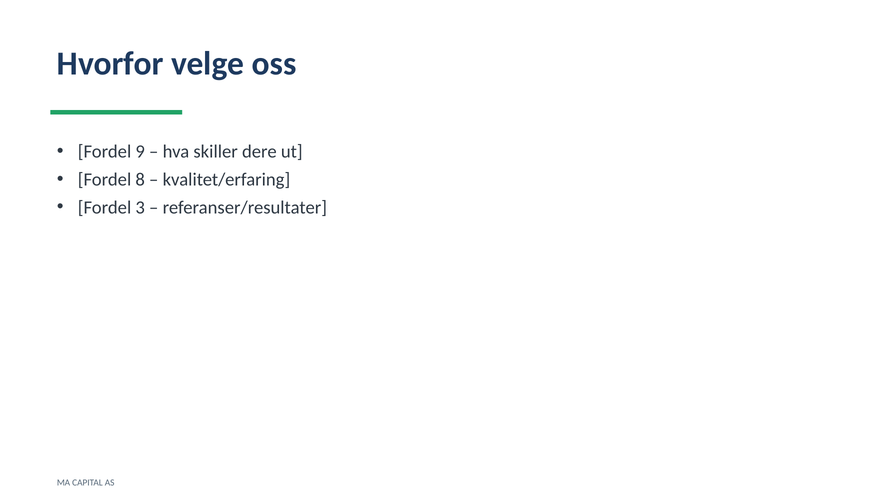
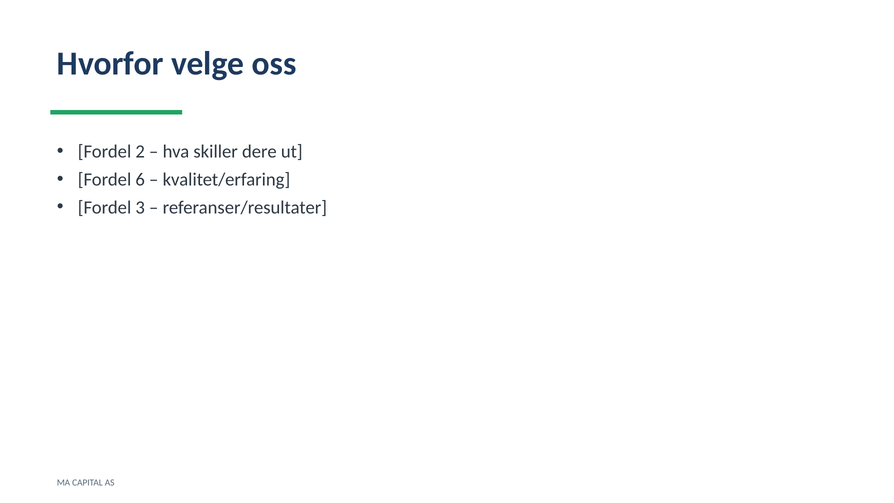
9: 9 -> 2
8: 8 -> 6
